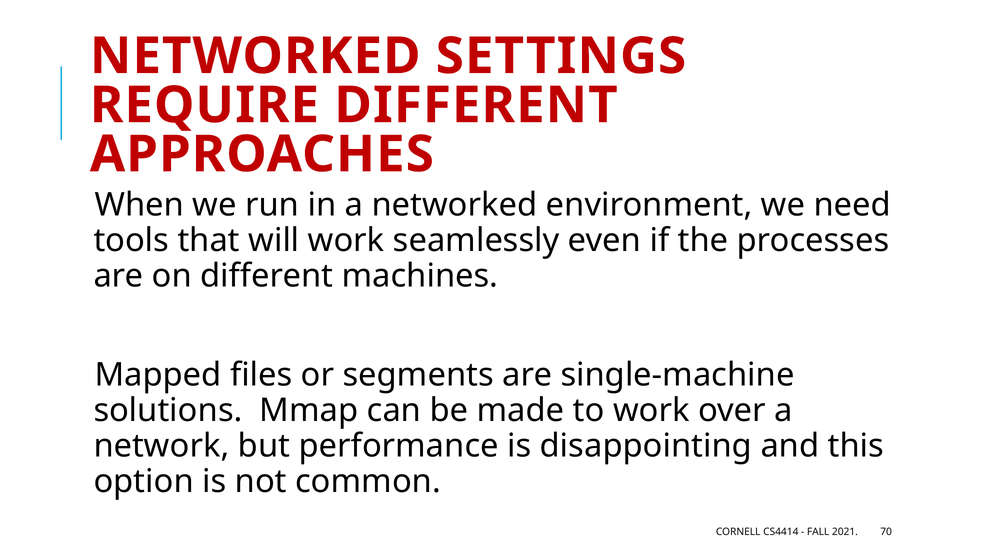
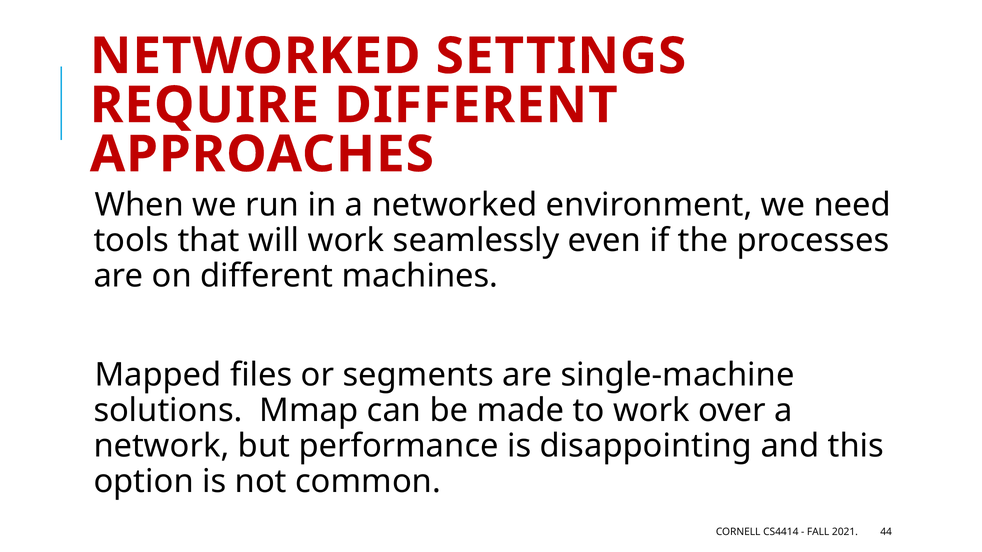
70: 70 -> 44
